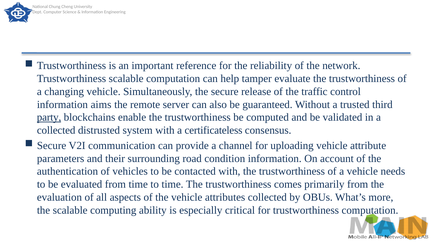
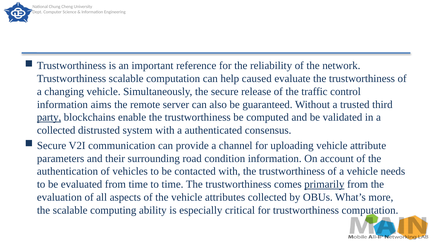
tamper: tamper -> caused
certificateless: certificateless -> authenticated
primarily underline: none -> present
